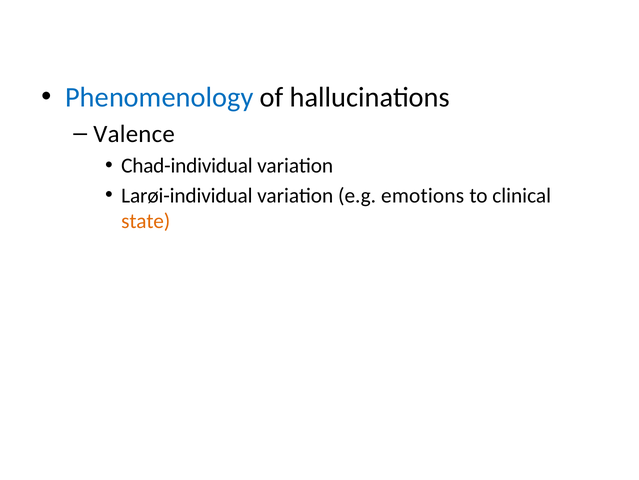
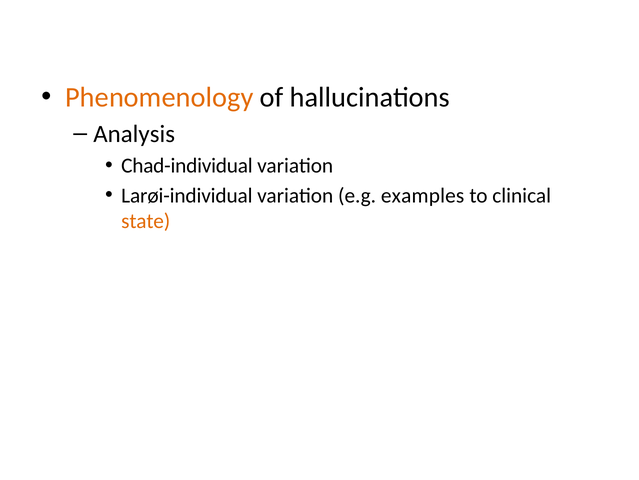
Phenomenology colour: blue -> orange
Valence: Valence -> Analysis
emotions: emotions -> examples
